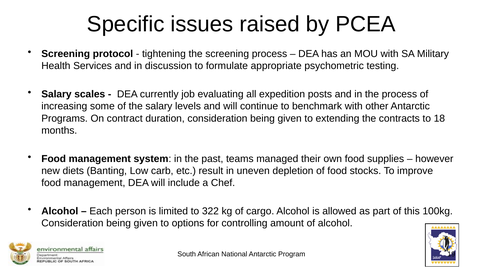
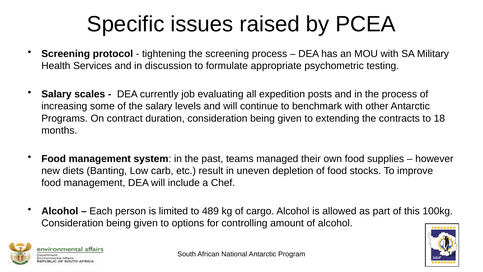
322: 322 -> 489
